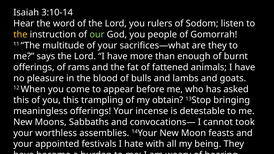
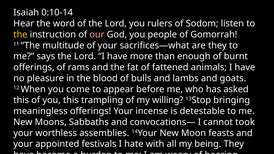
3:10-14: 3:10-14 -> 0:10-14
our colour: light green -> pink
obtain: obtain -> willing
